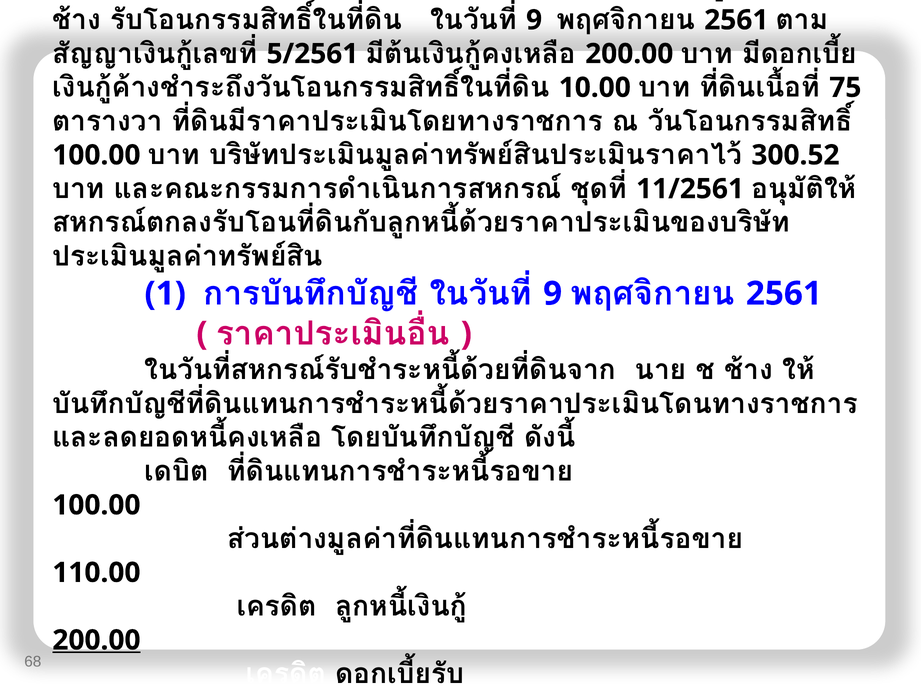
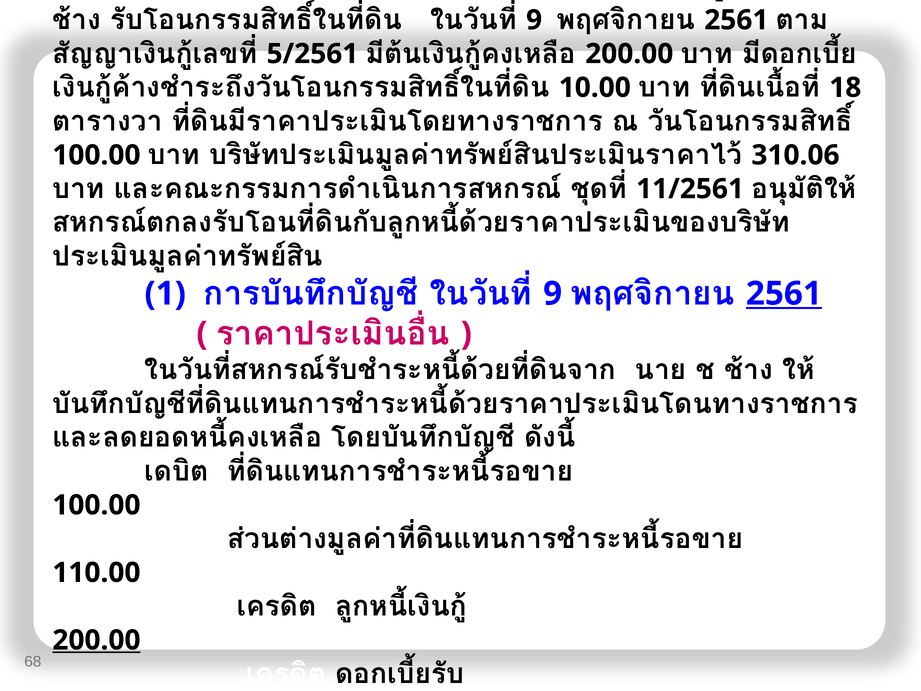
75: 75 -> 18
300.52: 300.52 -> 310.06
2561 at (784, 294) underline: none -> present
